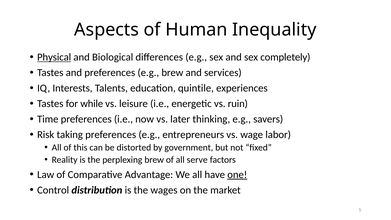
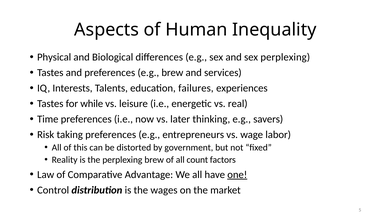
Physical underline: present -> none
sex completely: completely -> perplexing
quintile: quintile -> failures
ruin: ruin -> real
serve: serve -> count
